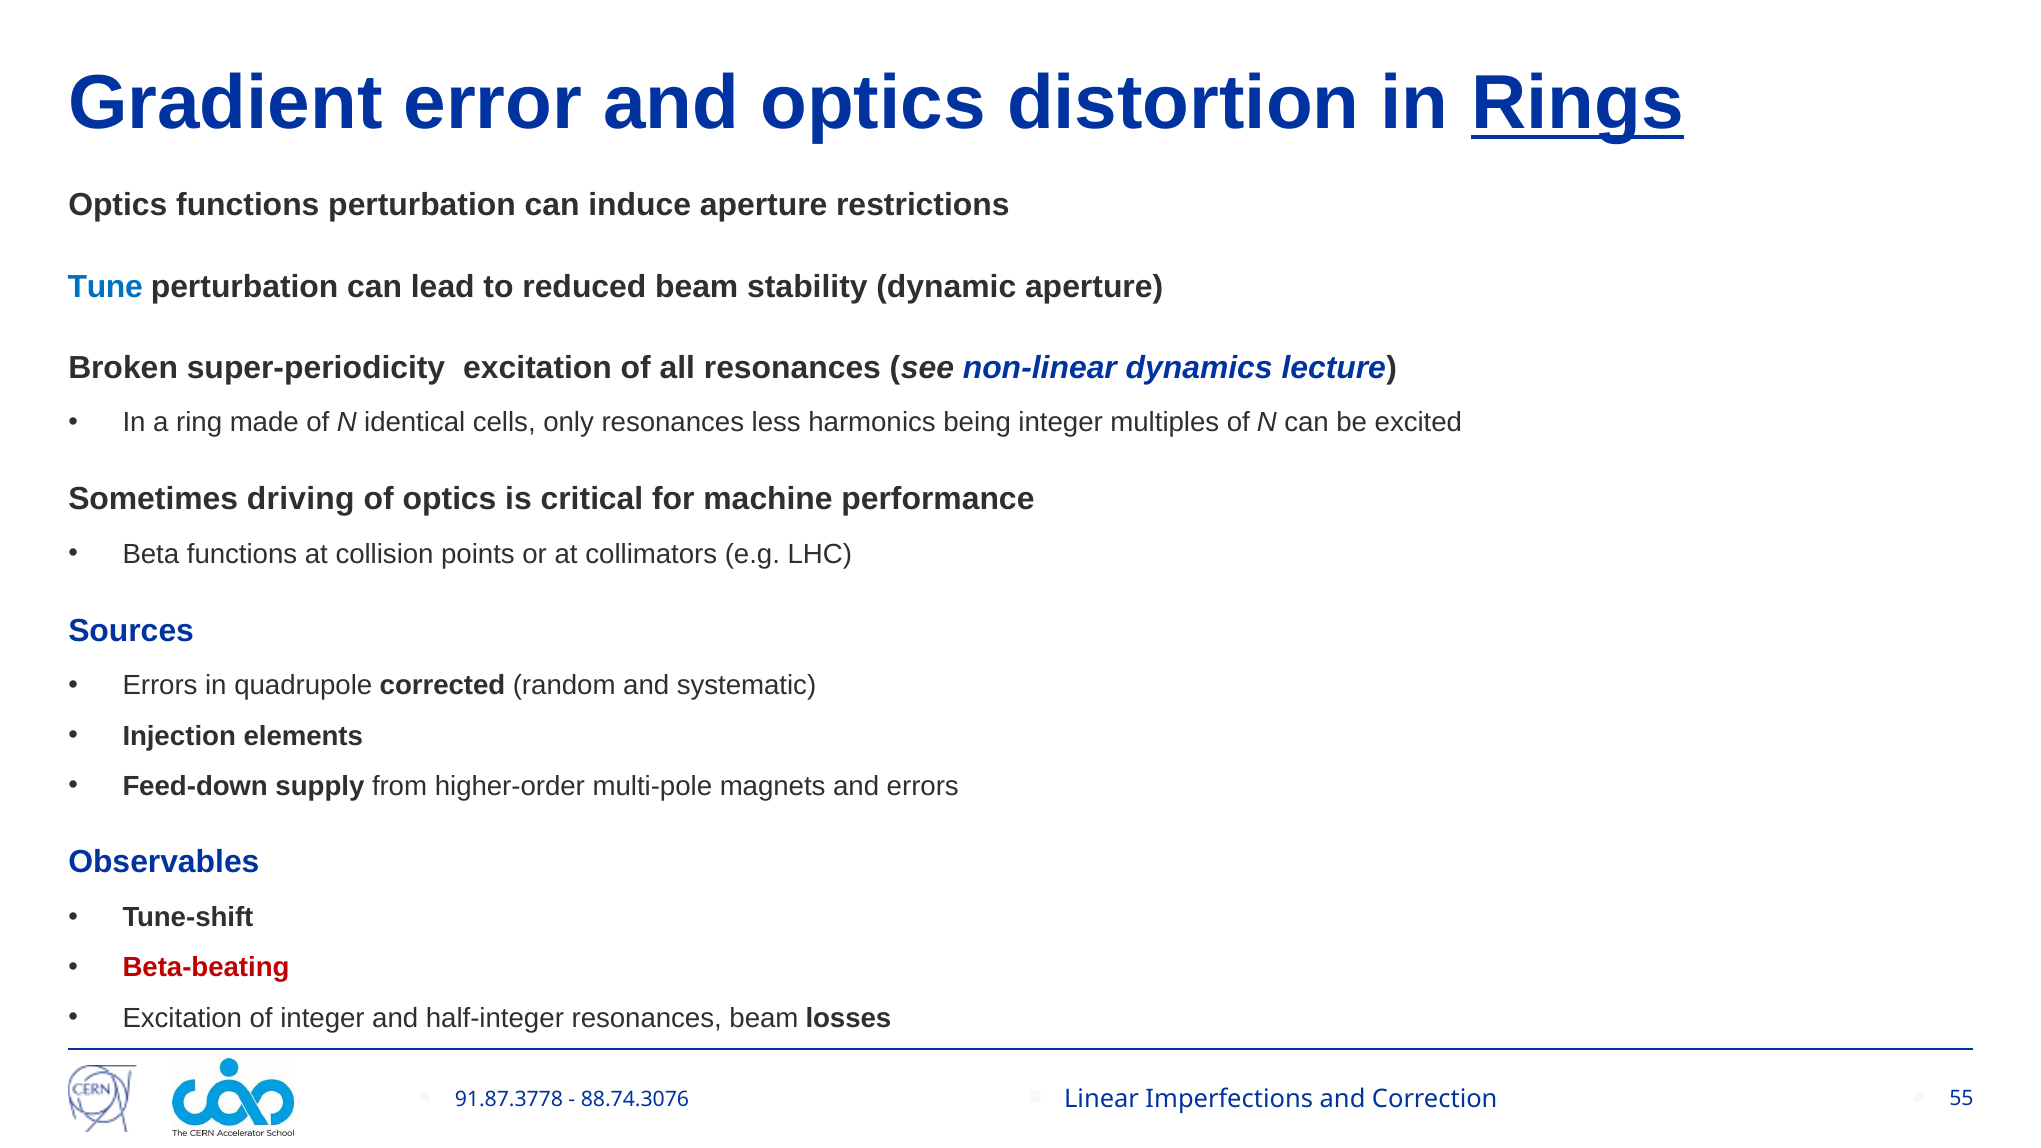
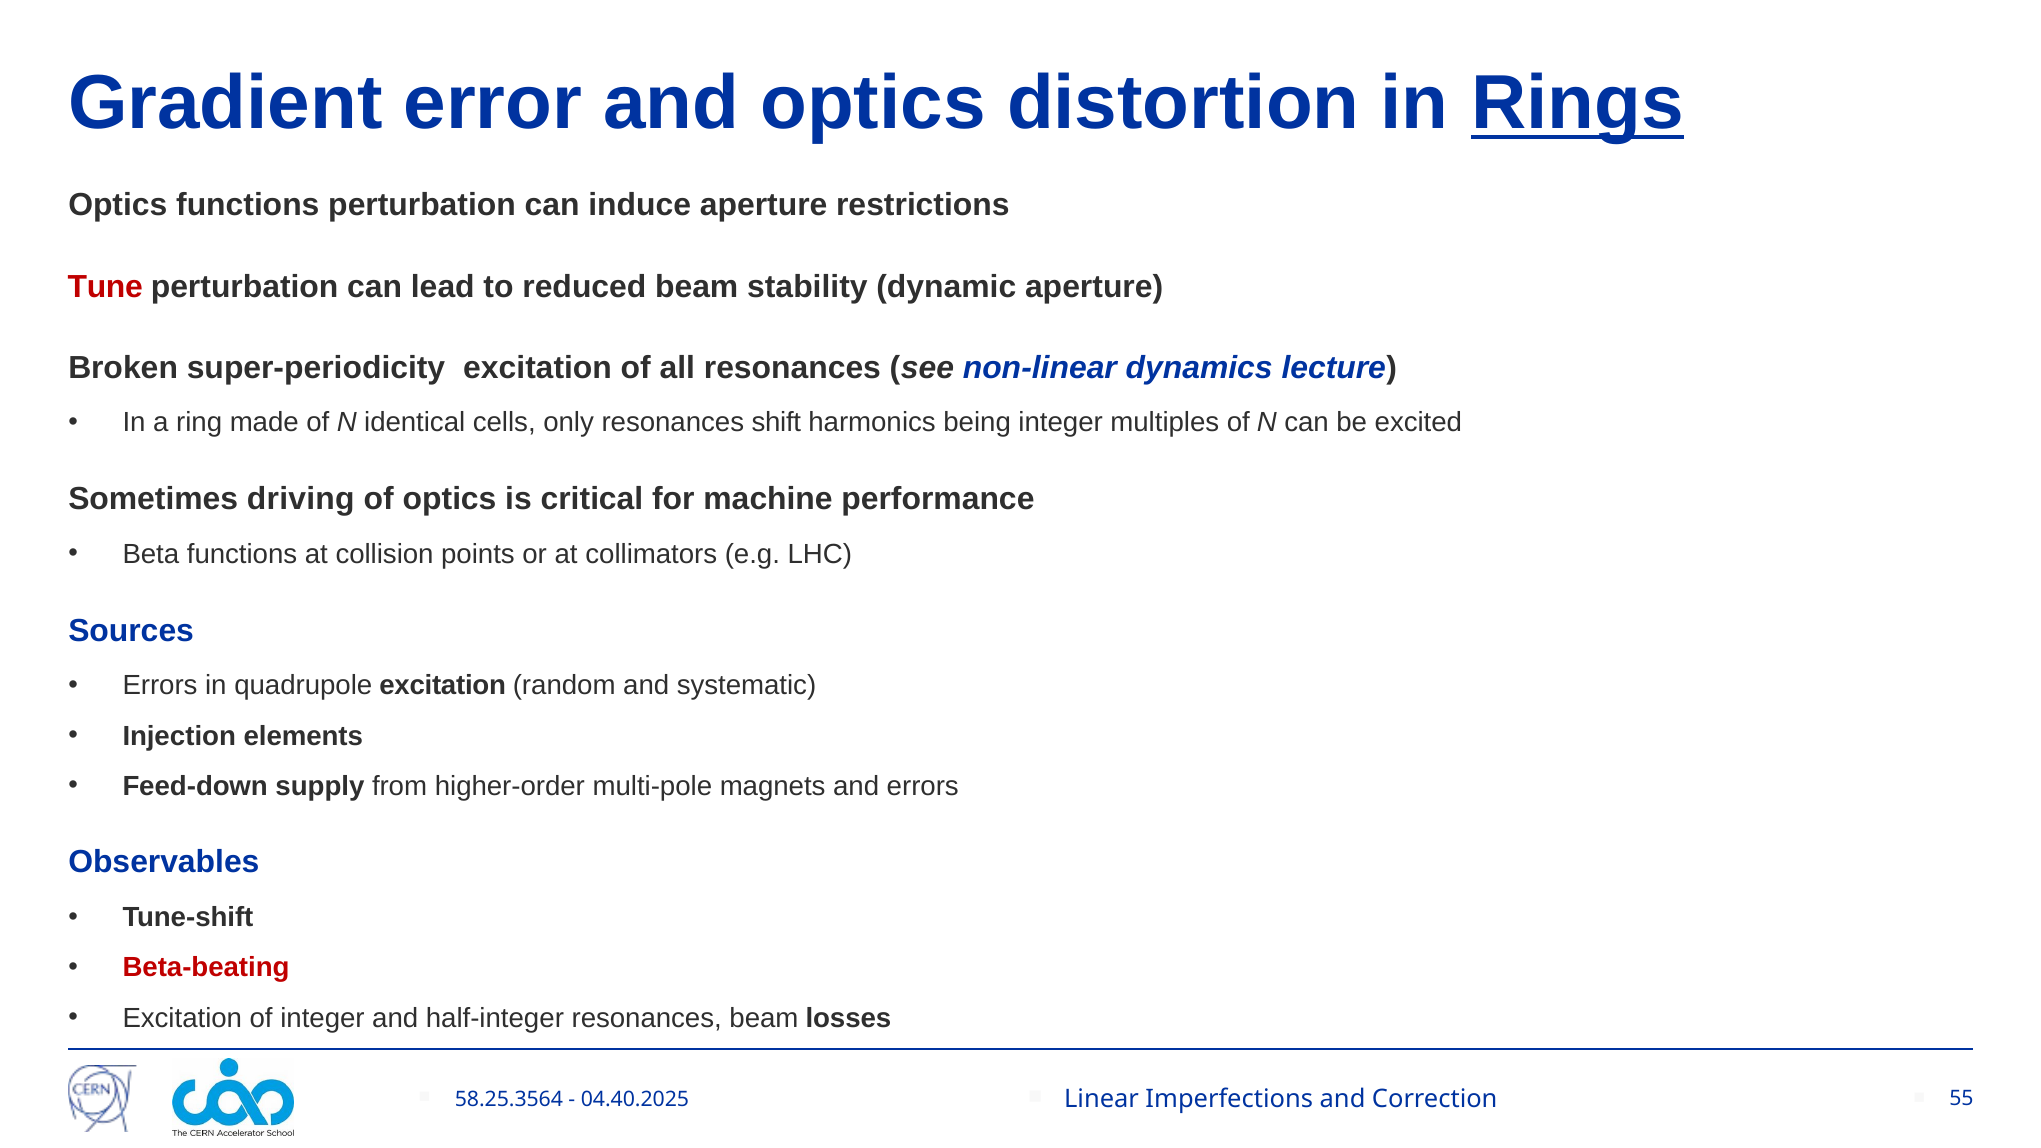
Tune colour: blue -> red
less: less -> shift
quadrupole corrected: corrected -> excitation
91.87.3778: 91.87.3778 -> 58.25.3564
88.74.3076: 88.74.3076 -> 04.40.2025
